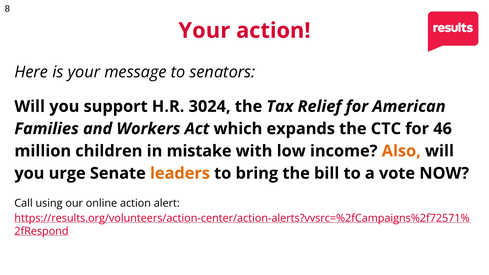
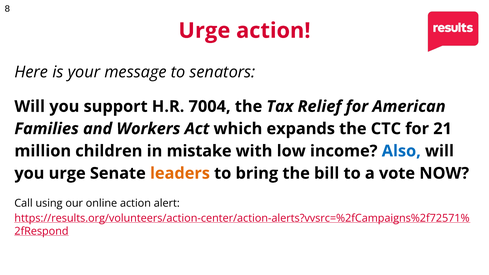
Your at (204, 31): Your -> Urge
3024: 3024 -> 7004
46: 46 -> 21
Also colour: orange -> blue
